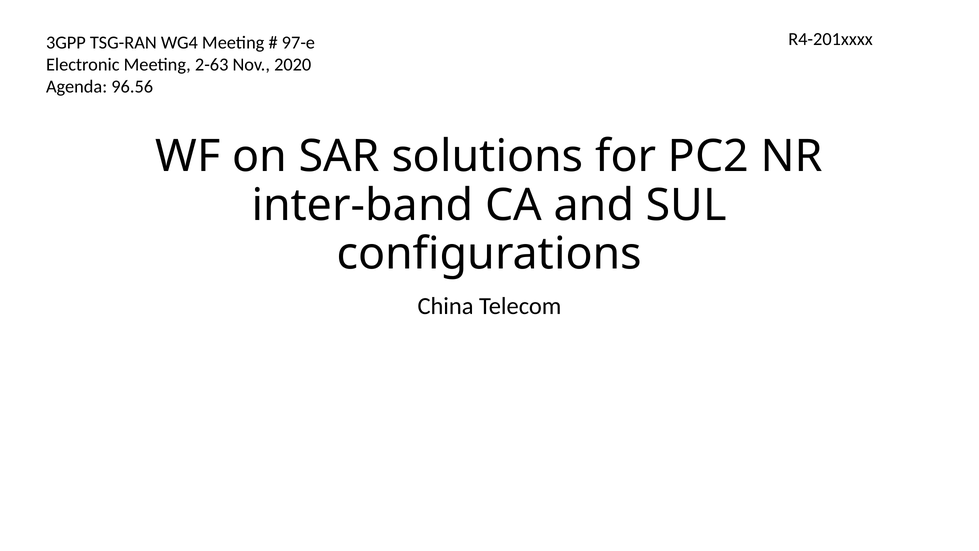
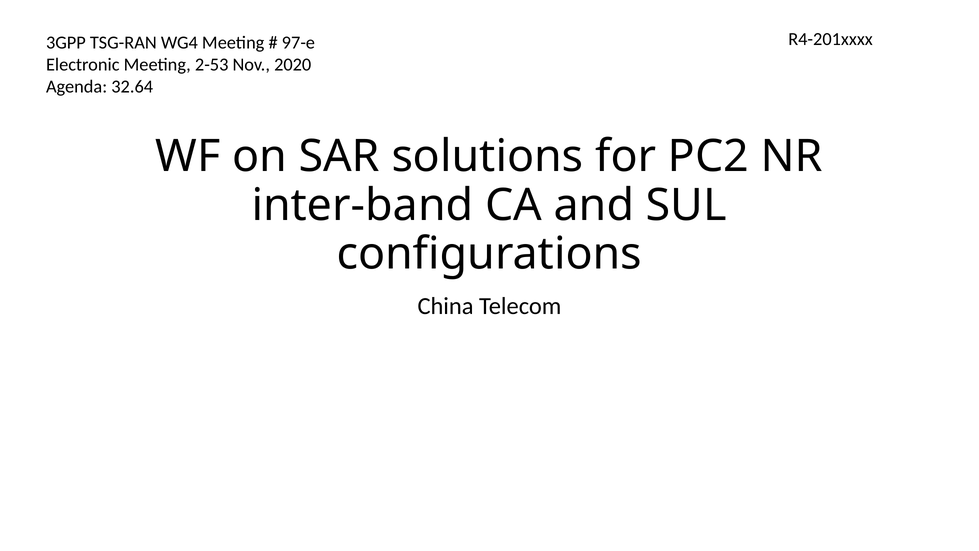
2-63: 2-63 -> 2-53
96.56: 96.56 -> 32.64
